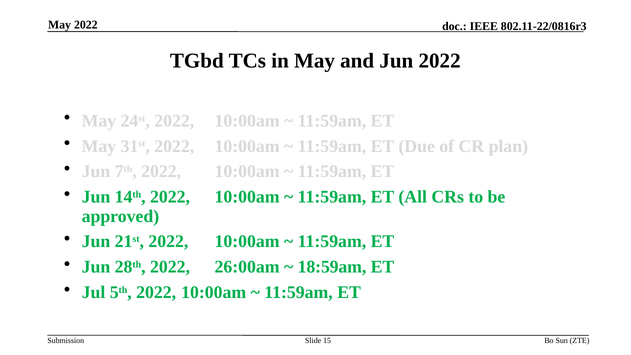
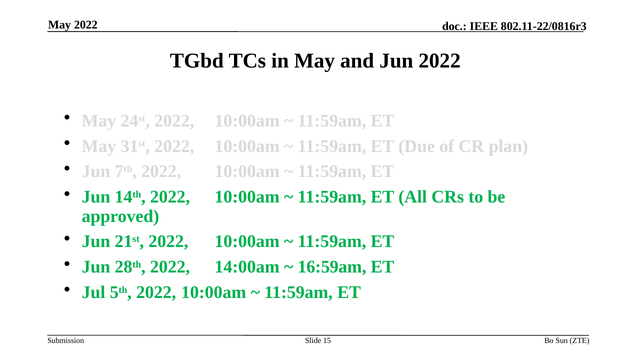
26:00am: 26:00am -> 14:00am
18:59am: 18:59am -> 16:59am
